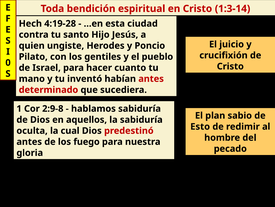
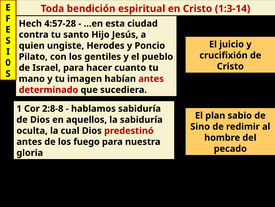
4:19-28: 4:19-28 -> 4:57-28
inventó: inventó -> imagen
2:9-8: 2:9-8 -> 2:8-8
Esto: Esto -> Sino
